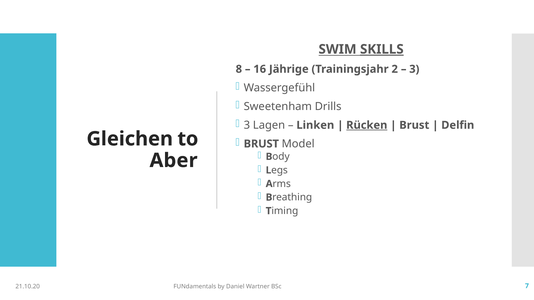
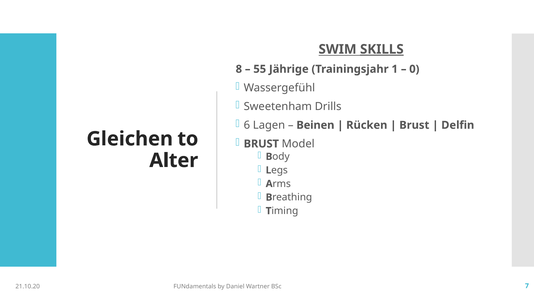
16: 16 -> 55
2: 2 -> 1
3 at (414, 69): 3 -> 0
3 at (247, 125): 3 -> 6
Linken: Linken -> Beinen
Rücken underline: present -> none
Aber: Aber -> Alter
